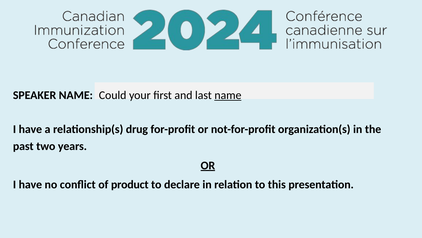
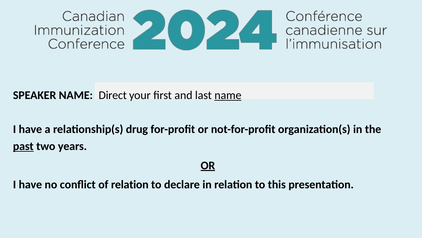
Could: Could -> Direct
past underline: none -> present
of product: product -> relation
